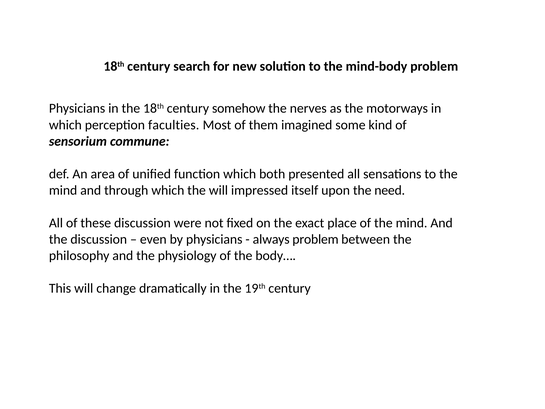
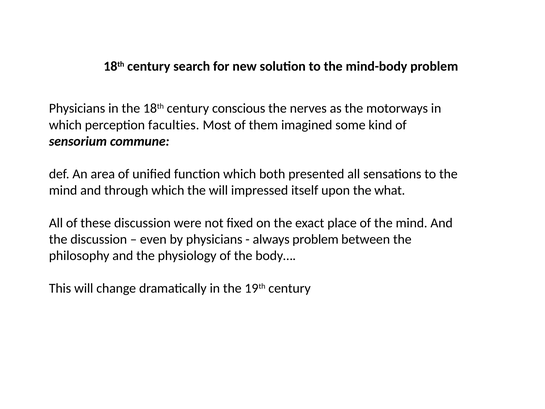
somehow: somehow -> conscious
need: need -> what
